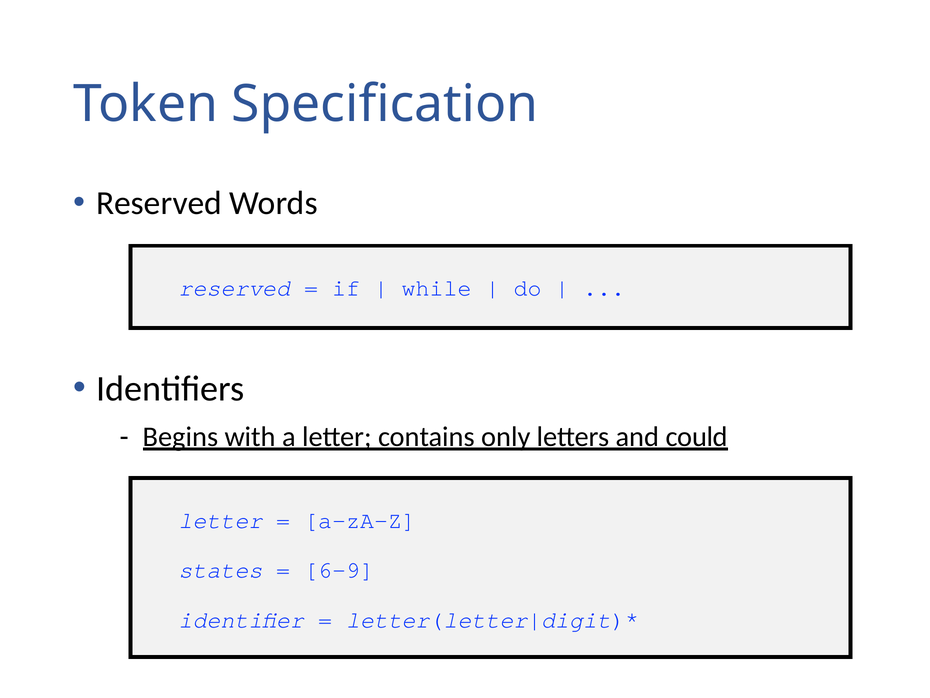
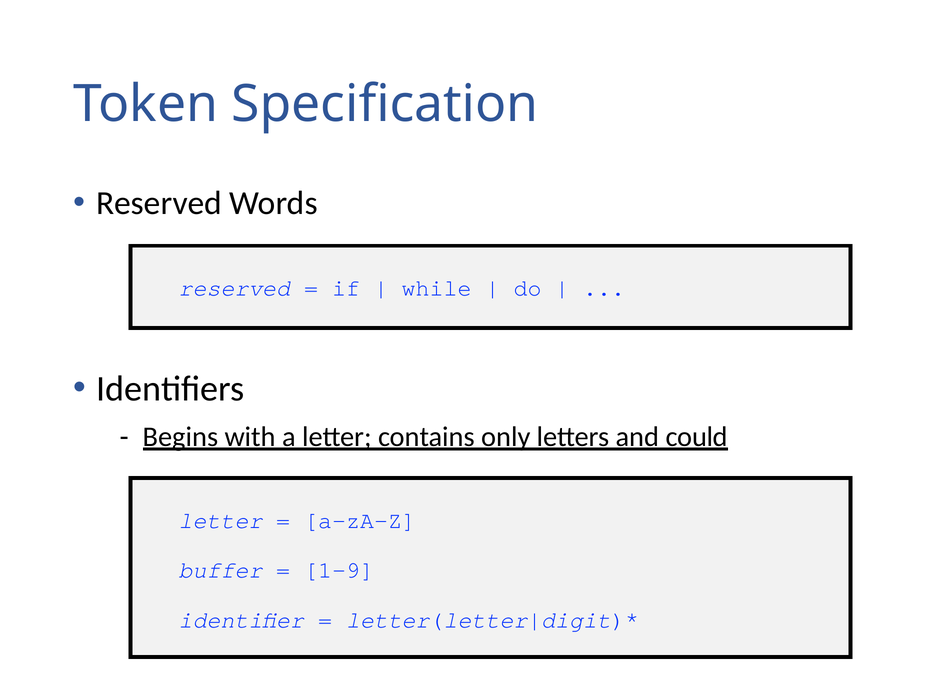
states: states -> buffer
6-9: 6-9 -> 1-9
